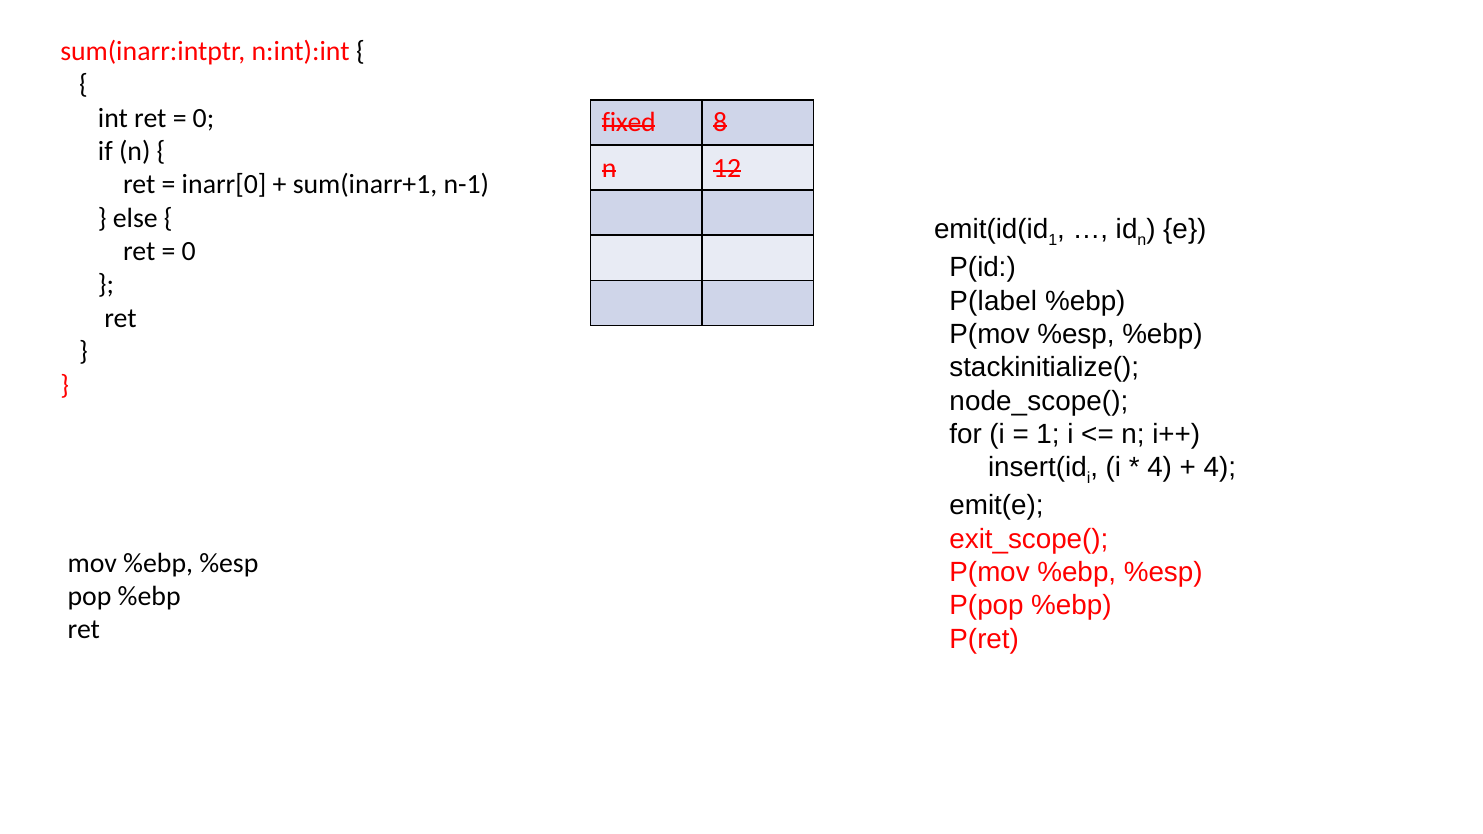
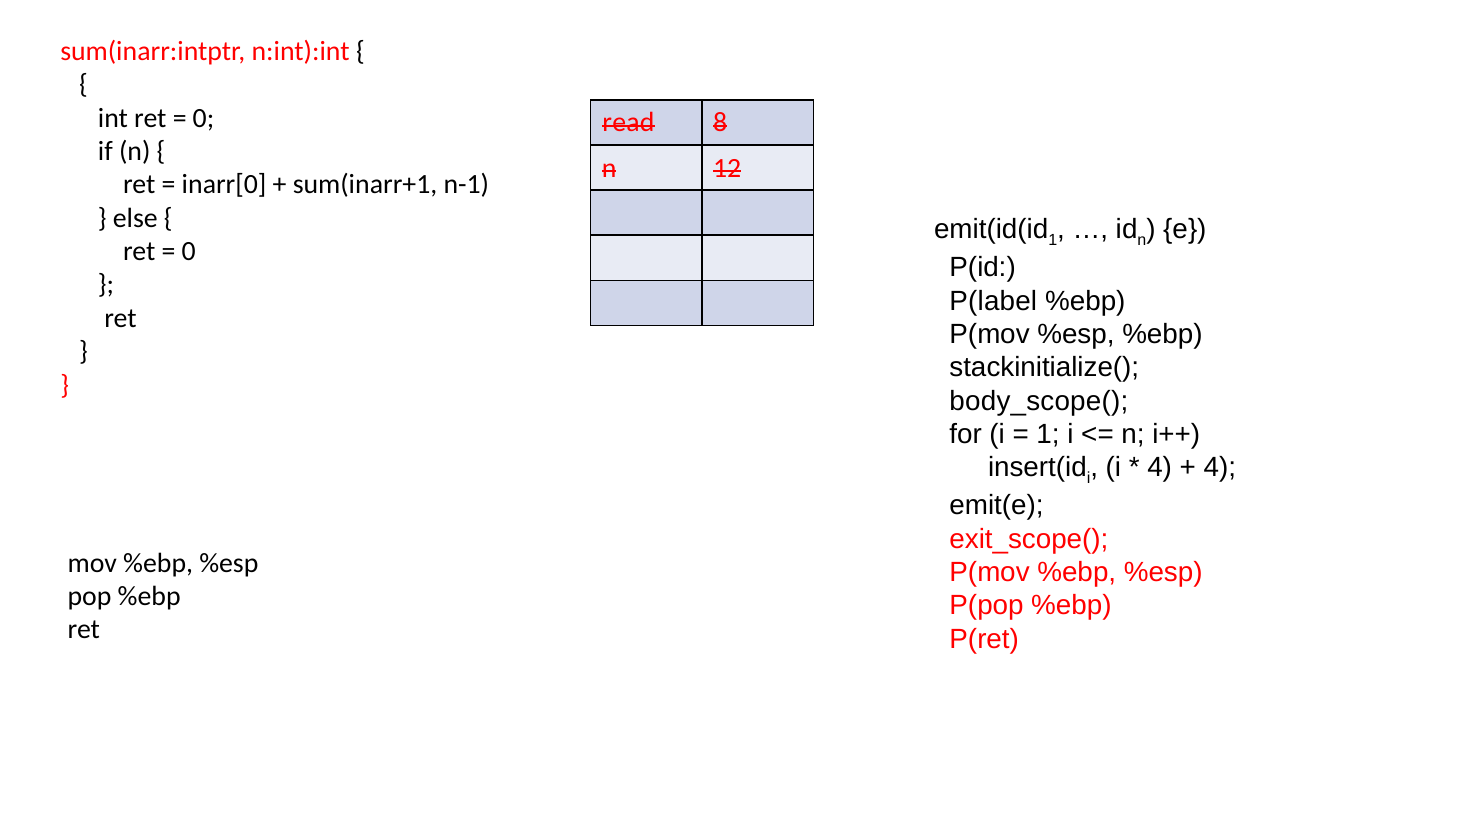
fixed: fixed -> read
node_scope(: node_scope( -> body_scope(
